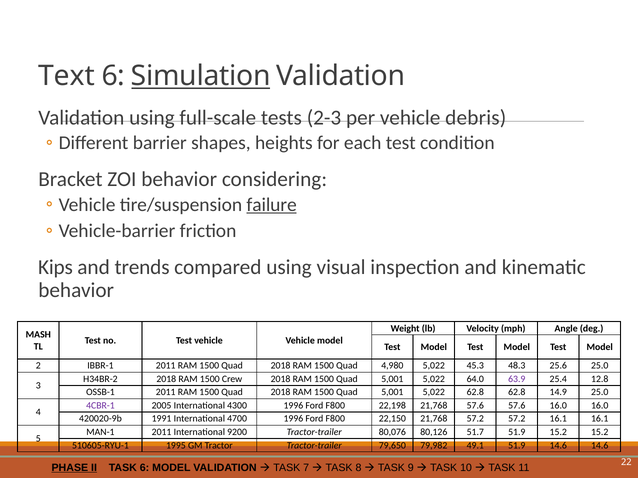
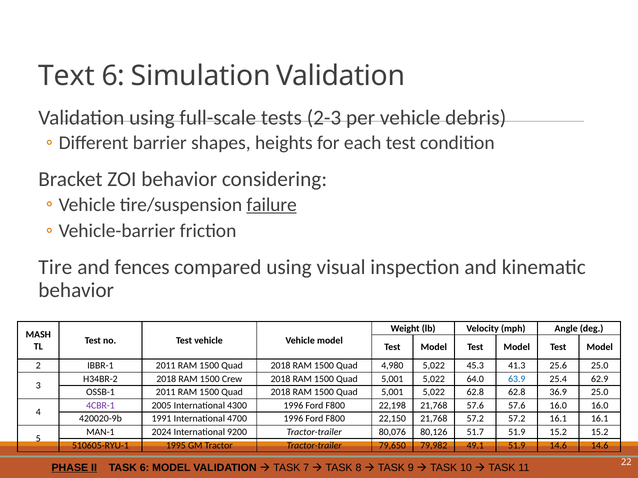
Simulation underline: present -> none
Kips: Kips -> Tire
trends: trends -> fences
48.3: 48.3 -> 41.3
63.9 colour: purple -> blue
12.8: 12.8 -> 62.9
14.9: 14.9 -> 36.9
MAN-1 2011: 2011 -> 2024
